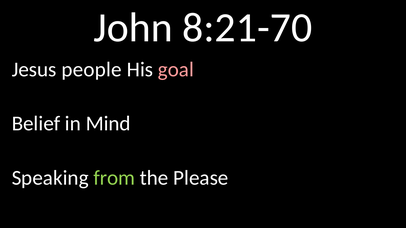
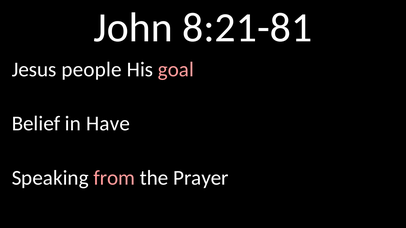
8:21-70: 8:21-70 -> 8:21-81
Mind: Mind -> Have
from colour: light green -> pink
Please: Please -> Prayer
